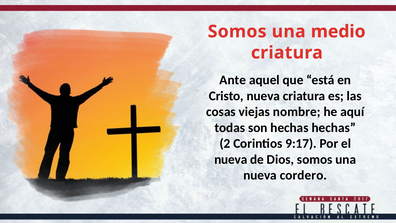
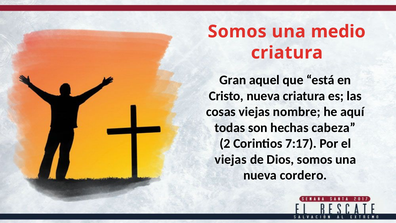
Ante: Ante -> Gran
hechas hechas: hechas -> cabeza
9:17: 9:17 -> 7:17
nueva at (231, 159): nueva -> viejas
